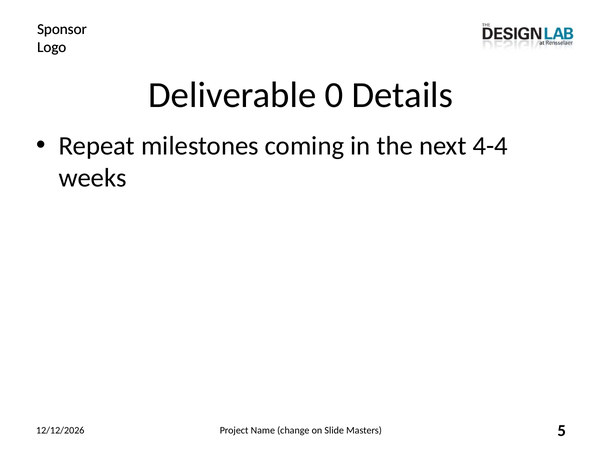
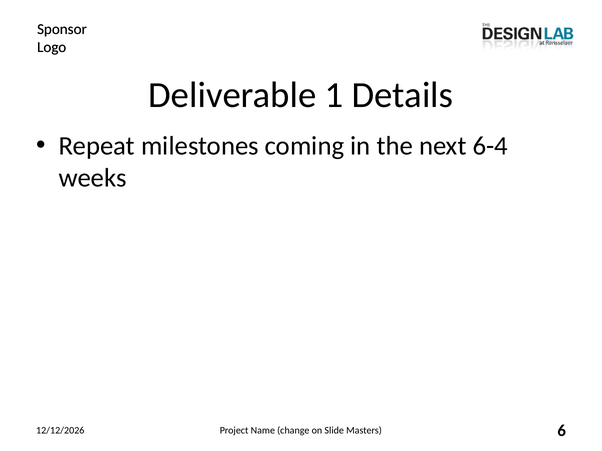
0: 0 -> 1
4-4: 4-4 -> 6-4
5: 5 -> 6
